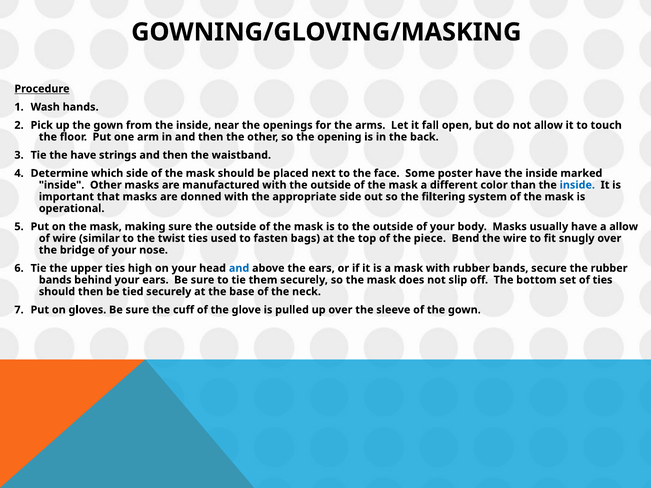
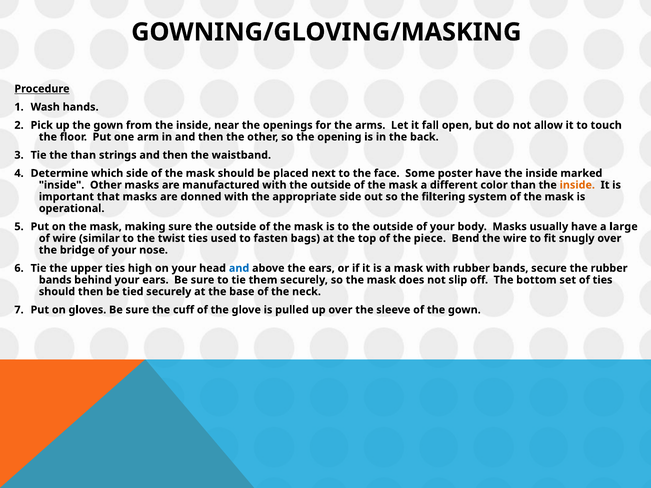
the have: have -> than
inside at (577, 185) colour: blue -> orange
a allow: allow -> large
